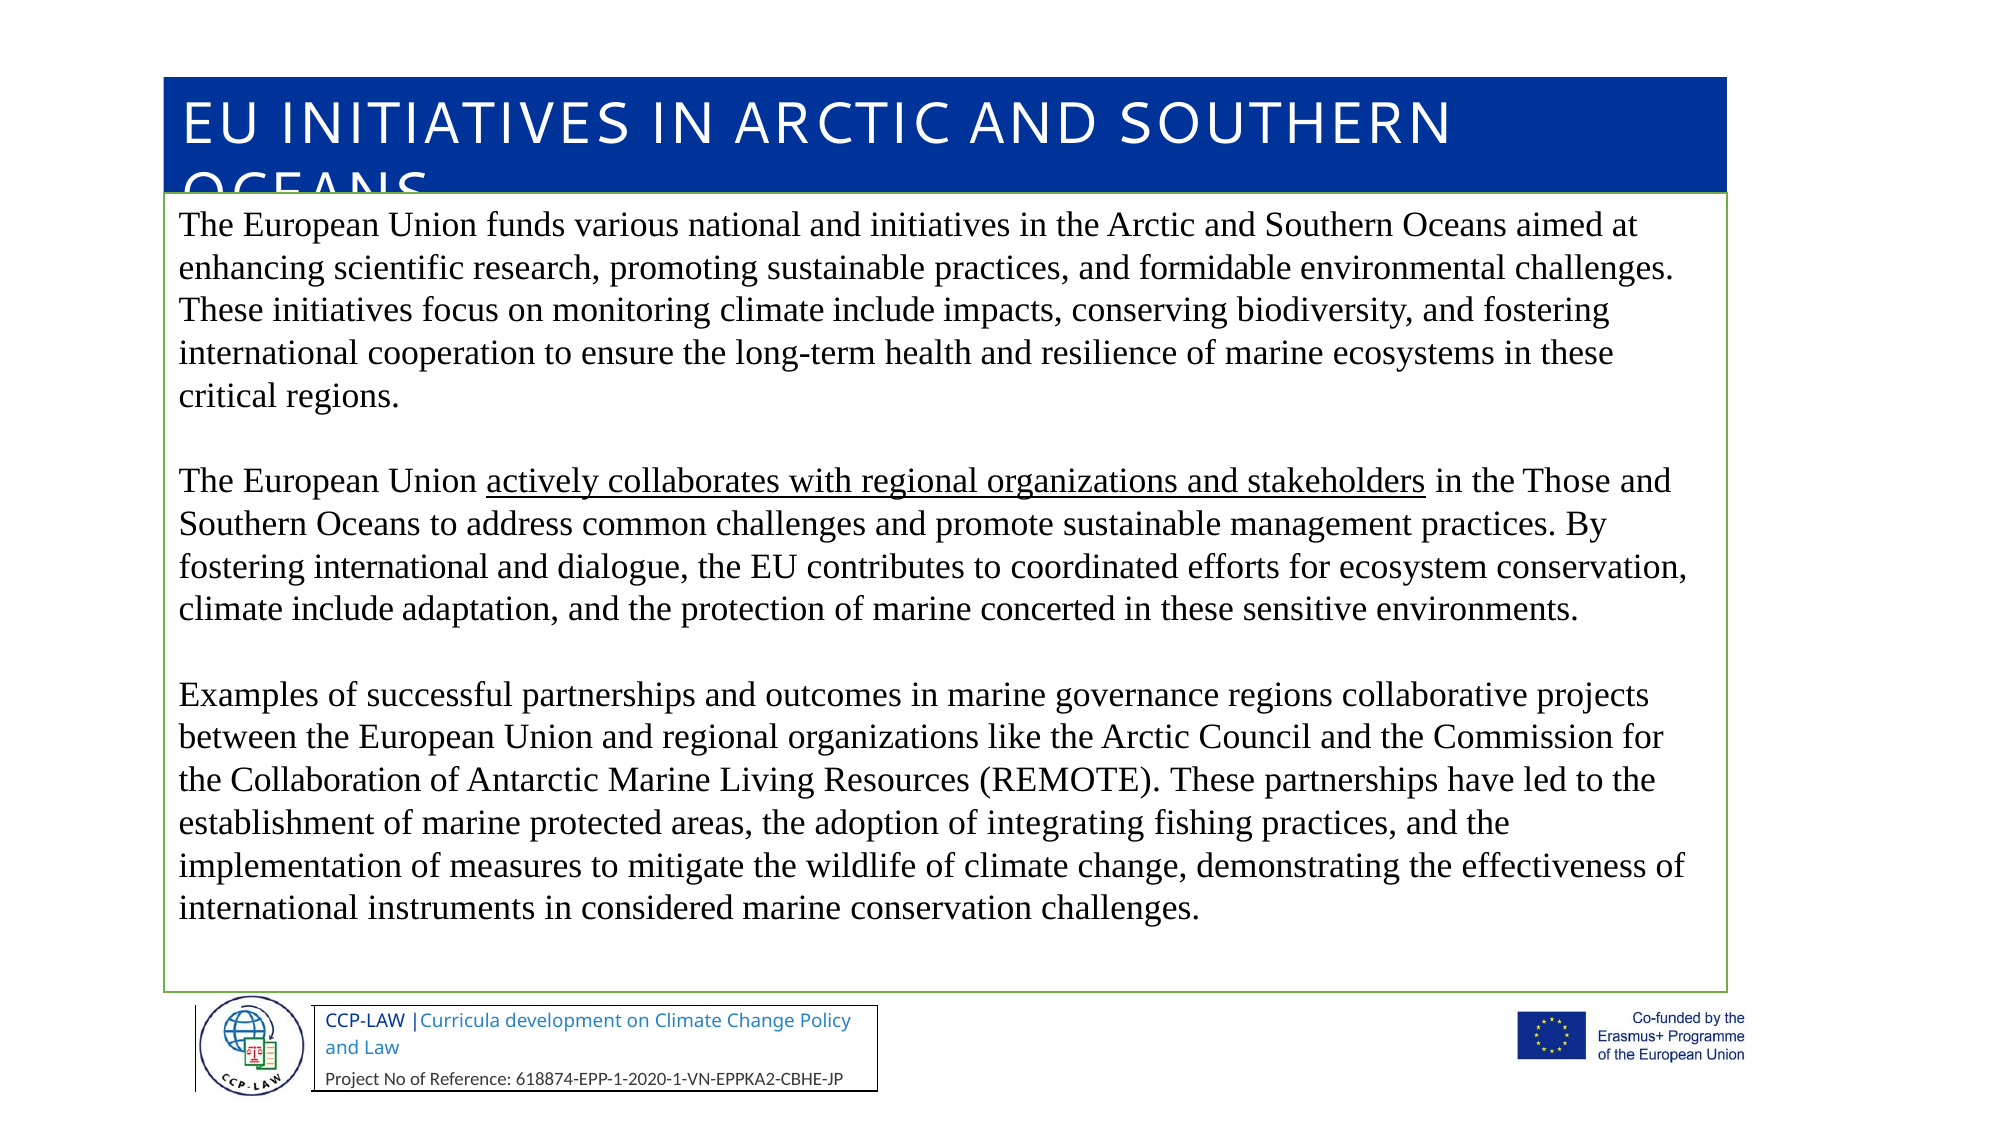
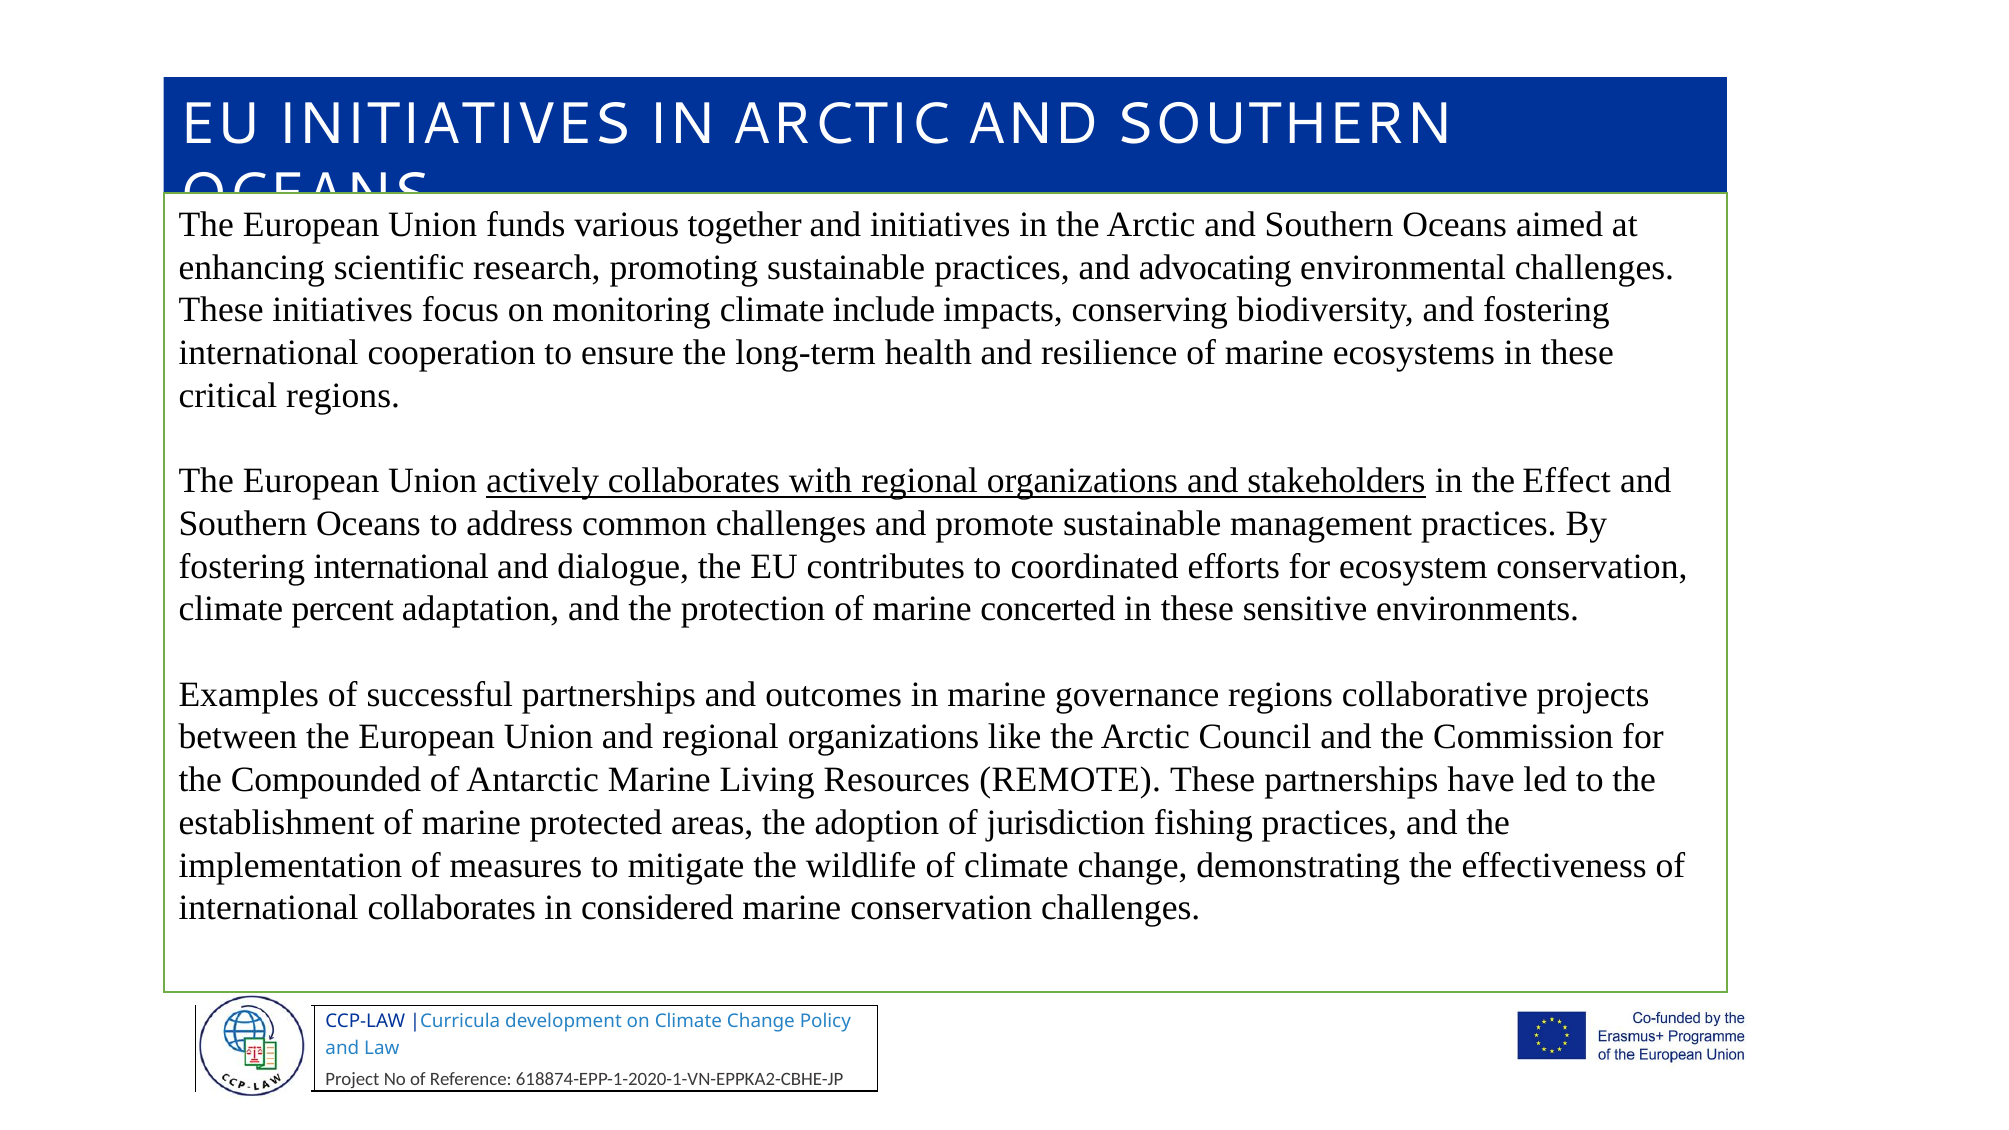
national: national -> together
formidable: formidable -> advocating
Those: Those -> Effect
include at (343, 609): include -> percent
Collaboration: Collaboration -> Compounded
integrating: integrating -> jurisdiction
international instruments: instruments -> collaborates
